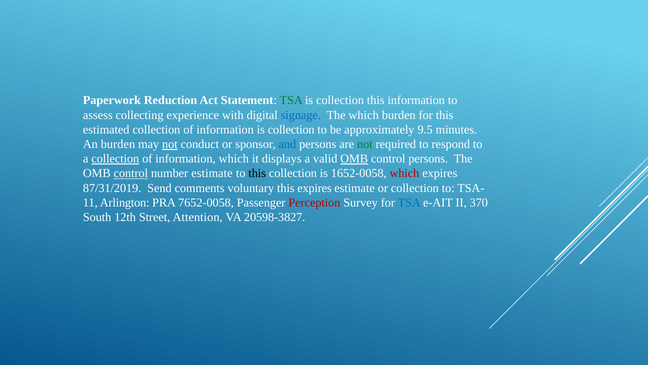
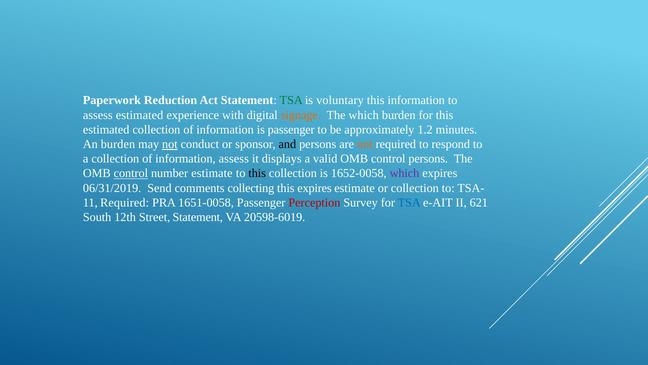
collection at (340, 100): collection -> voluntary
assess collecting: collecting -> estimated
signage colour: blue -> orange
information is collection: collection -> passenger
9.5: 9.5 -> 1.2
and colour: blue -> black
not at (365, 144) colour: green -> orange
collection at (115, 159) underline: present -> none
information which: which -> assess
OMB at (354, 159) underline: present -> none
which at (404, 173) colour: red -> purple
87/31/2019: 87/31/2019 -> 06/31/2019
voluntary: voluntary -> collecting
Arlington at (125, 202): Arlington -> Required
7652-0058: 7652-0058 -> 1651-0058
370: 370 -> 621
Street Attention: Attention -> Statement
20598-3827: 20598-3827 -> 20598-6019
